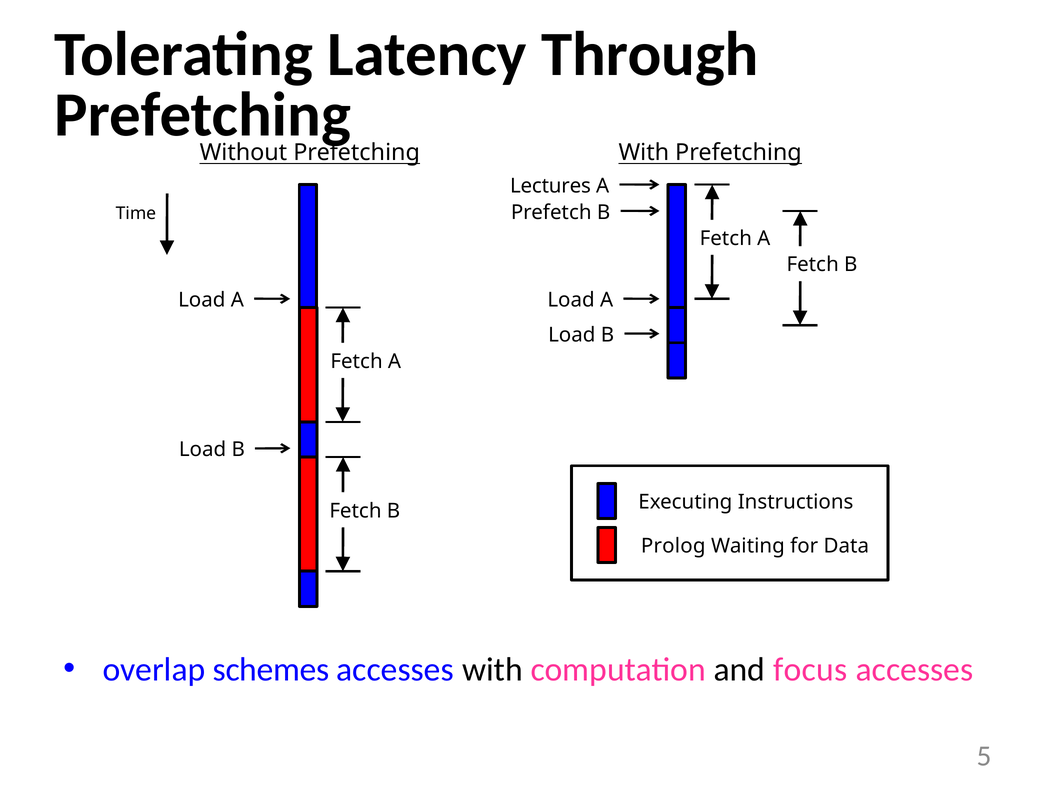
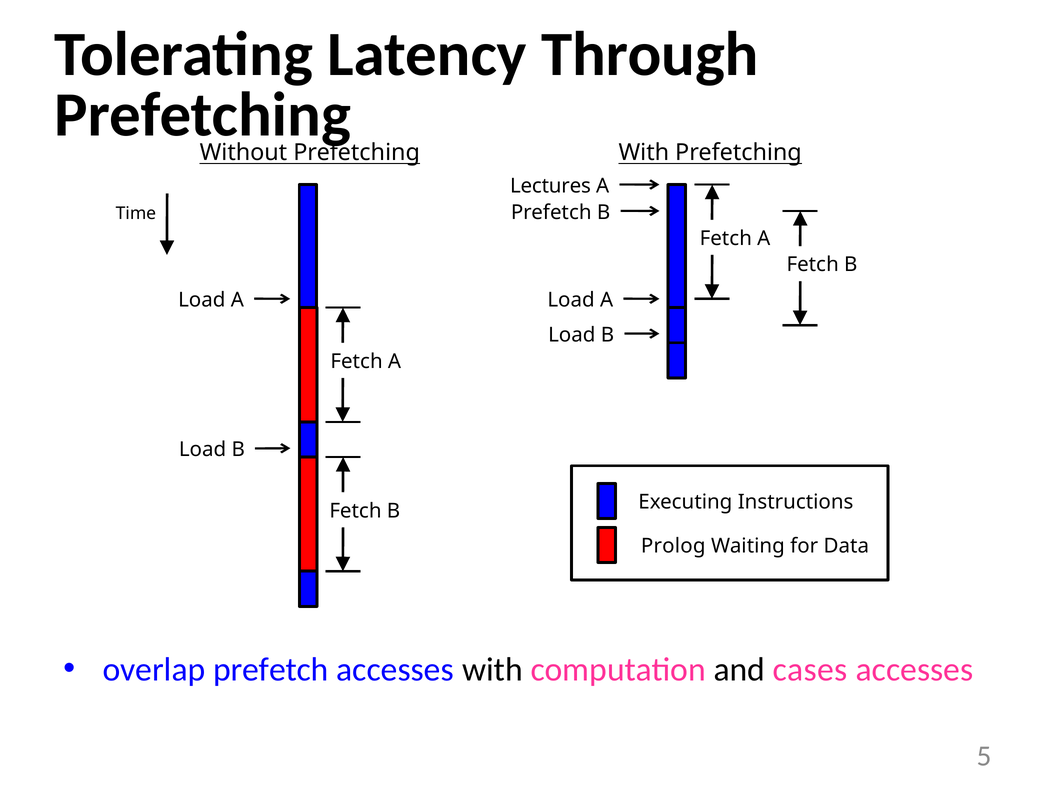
overlap schemes: schemes -> prefetch
focus: focus -> cases
